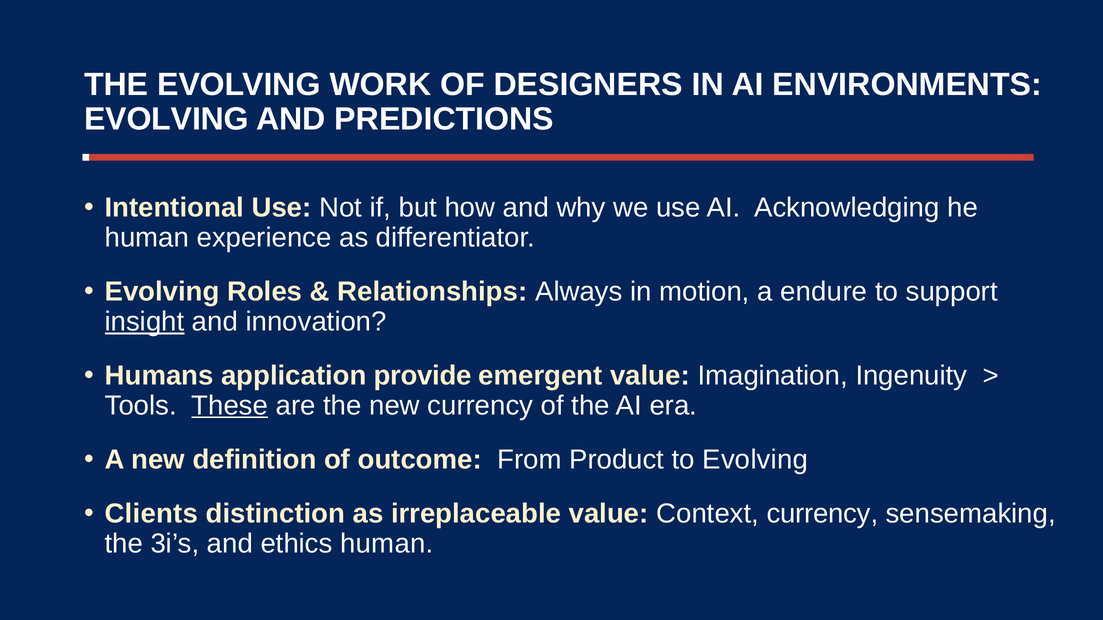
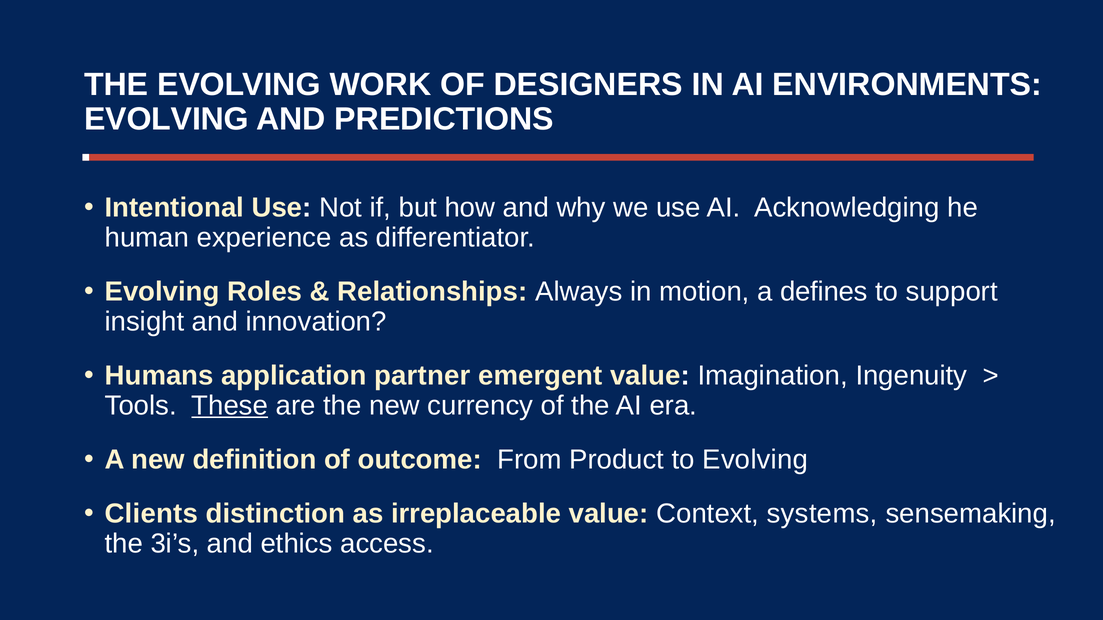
endure: endure -> defines
insight underline: present -> none
provide: provide -> partner
Context currency: currency -> systems
ethics human: human -> access
